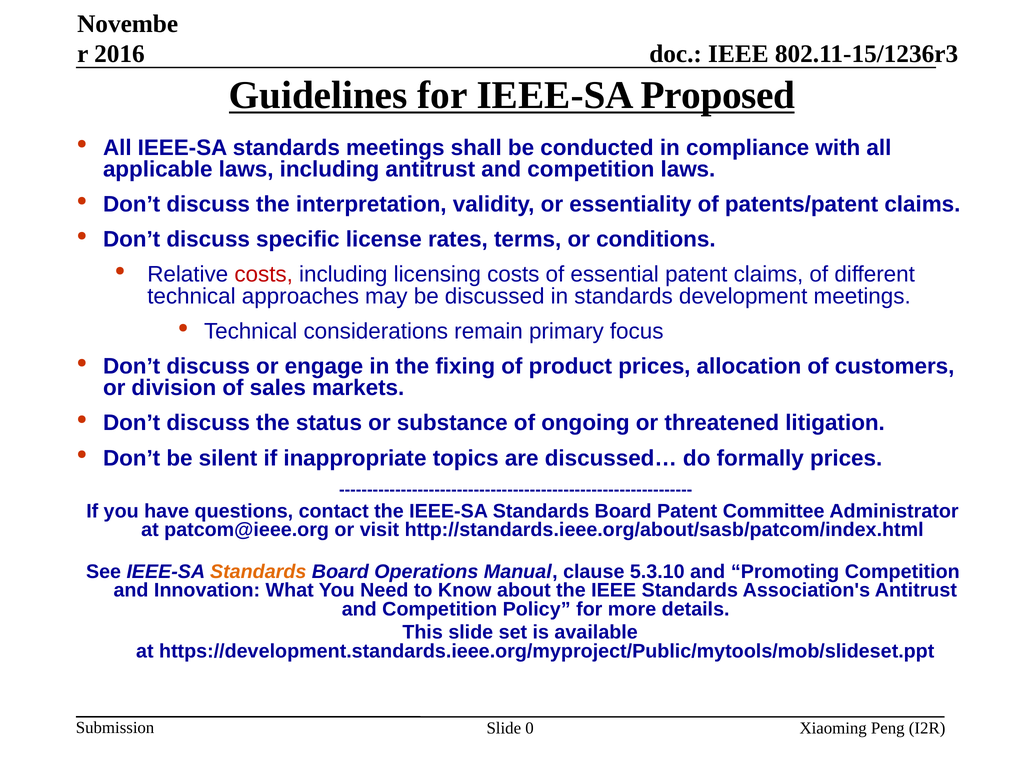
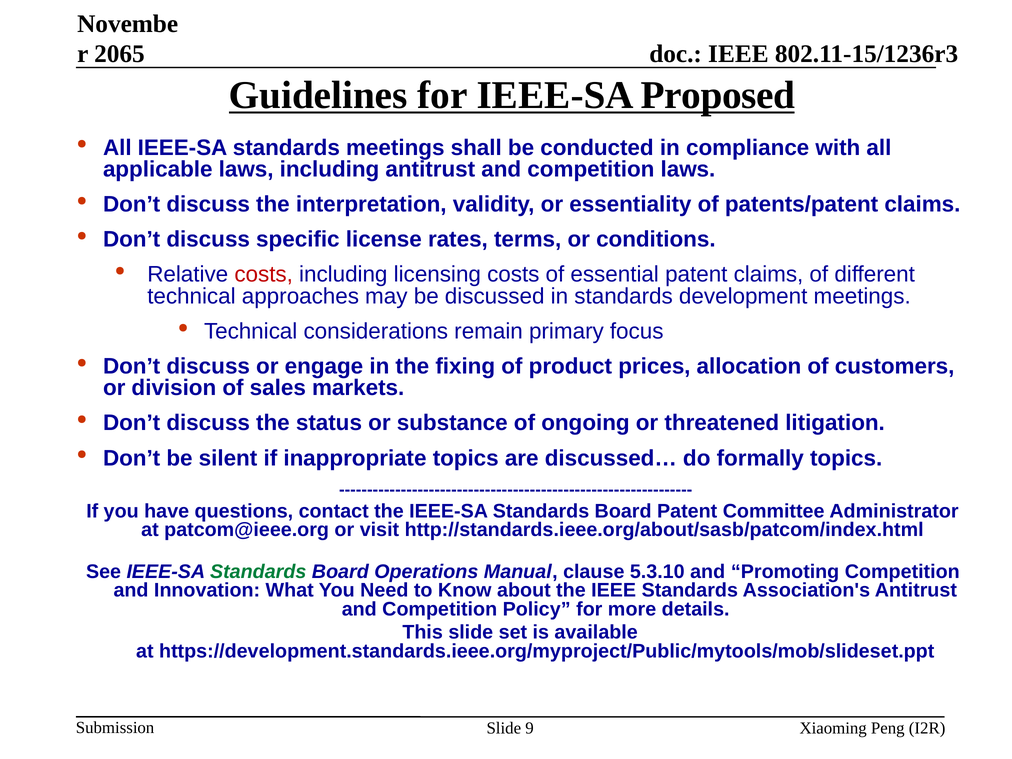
2016: 2016 -> 2065
formally prices: prices -> topics
Standards at (258, 572) colour: orange -> green
0: 0 -> 9
